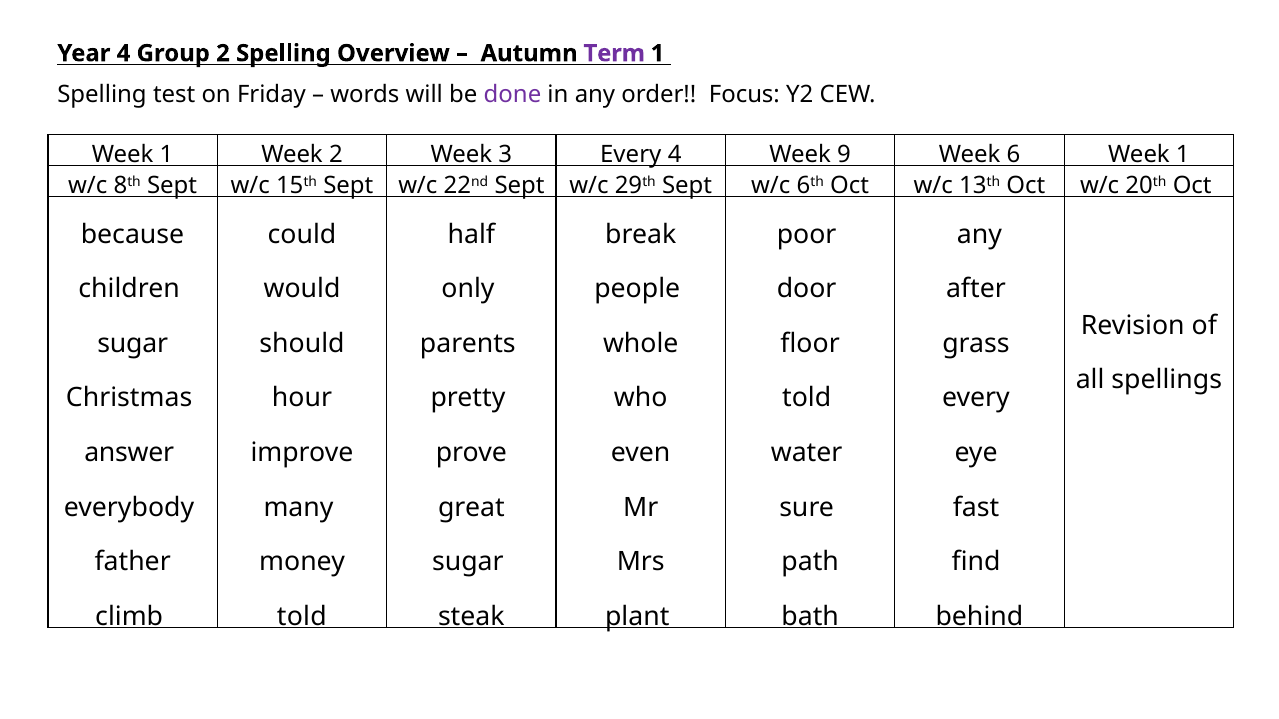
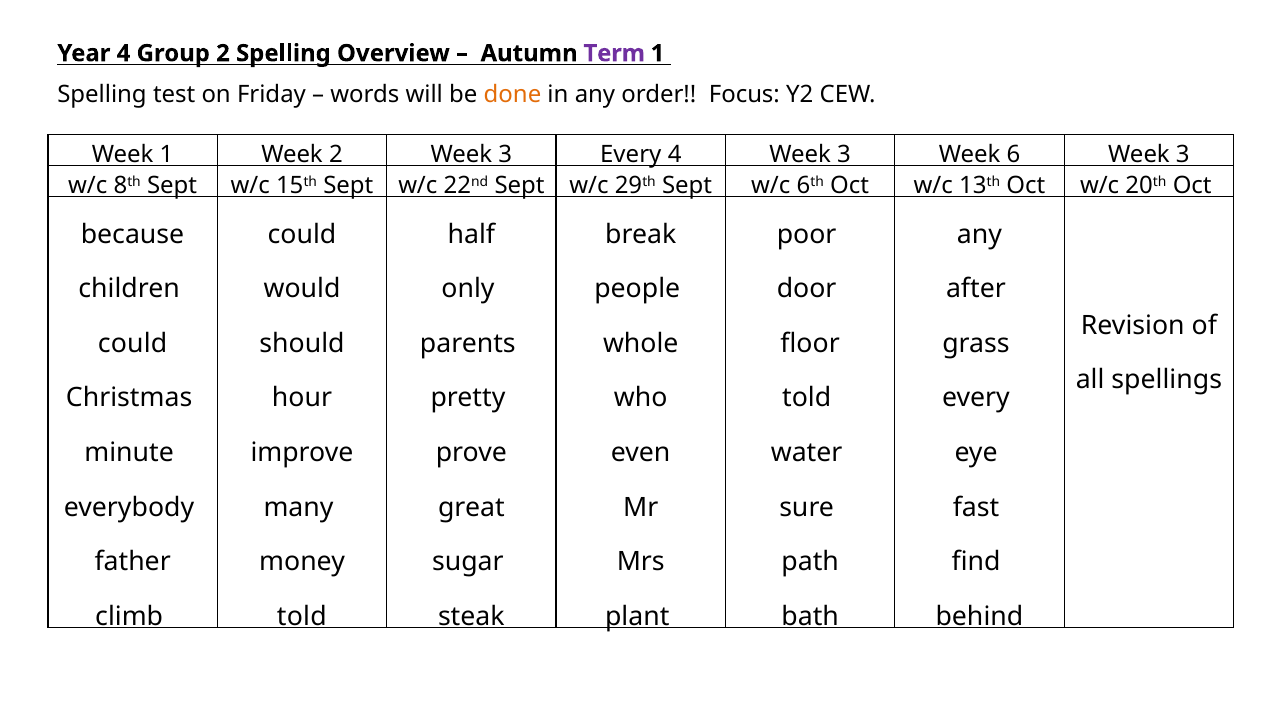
done colour: purple -> orange
4 Week 9: 9 -> 3
6 Week 1: 1 -> 3
sugar at (133, 344): sugar -> could
answer: answer -> minute
